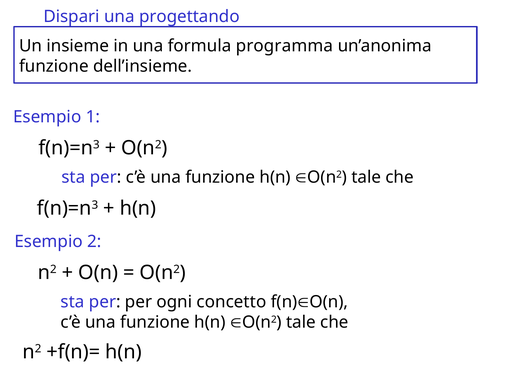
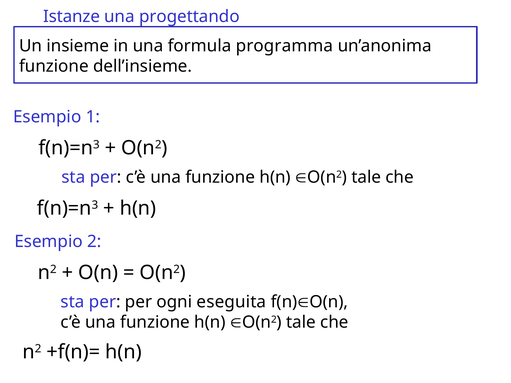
Dispari: Dispari -> Istanze
concetto: concetto -> eseguita
